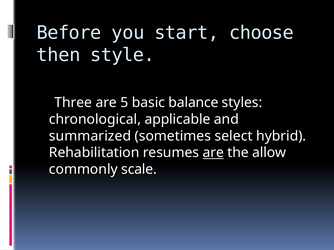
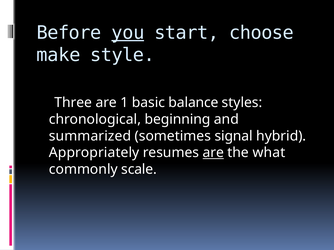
you underline: none -> present
then: then -> make
5: 5 -> 1
applicable: applicable -> beginning
select: select -> signal
Rehabilitation: Rehabilitation -> Appropriately
allow: allow -> what
